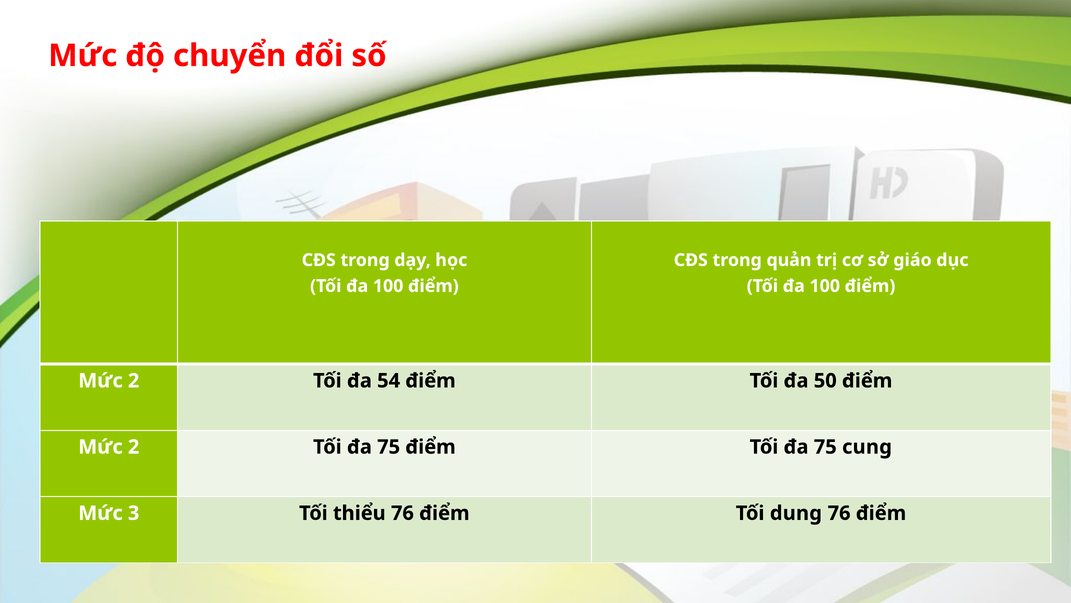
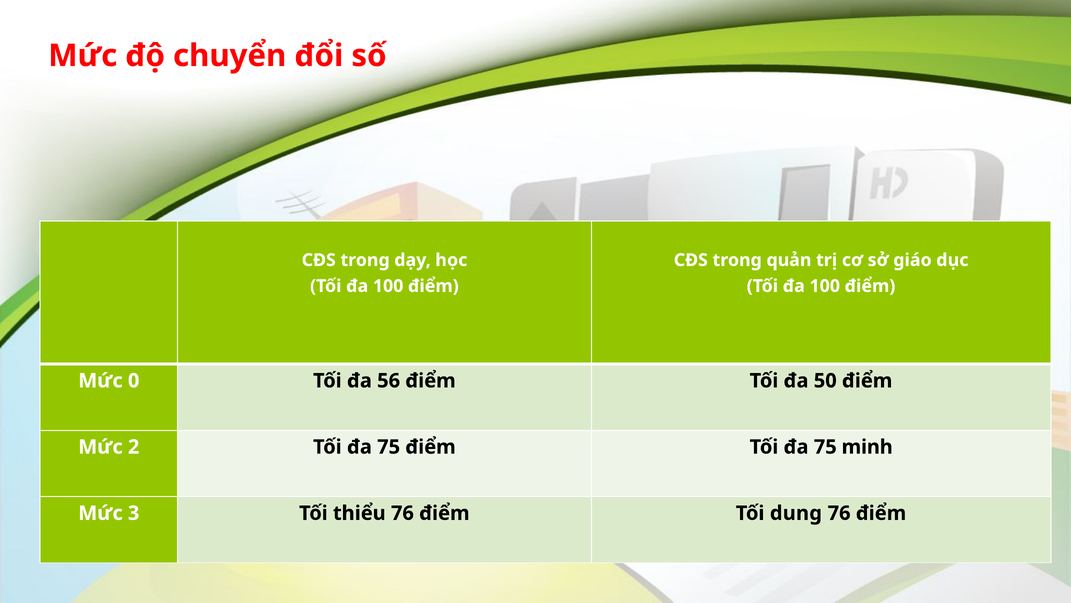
2 at (134, 380): 2 -> 0
54: 54 -> 56
cung: cung -> minh
